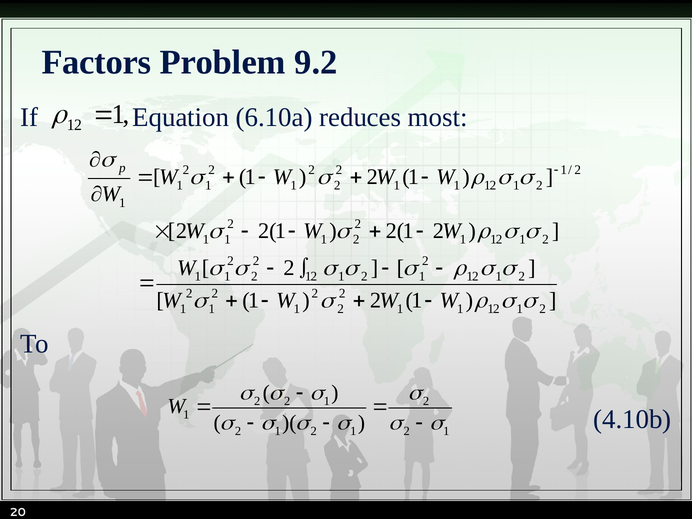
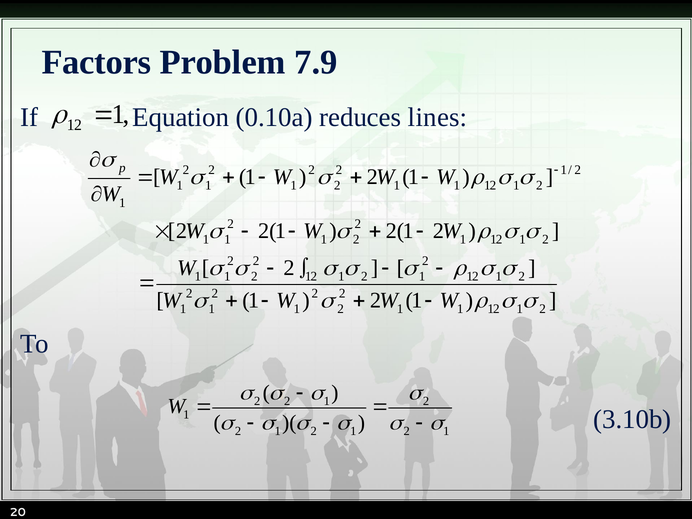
9.2: 9.2 -> 7.9
6.10a: 6.10a -> 0.10a
most: most -> lines
4.10b: 4.10b -> 3.10b
